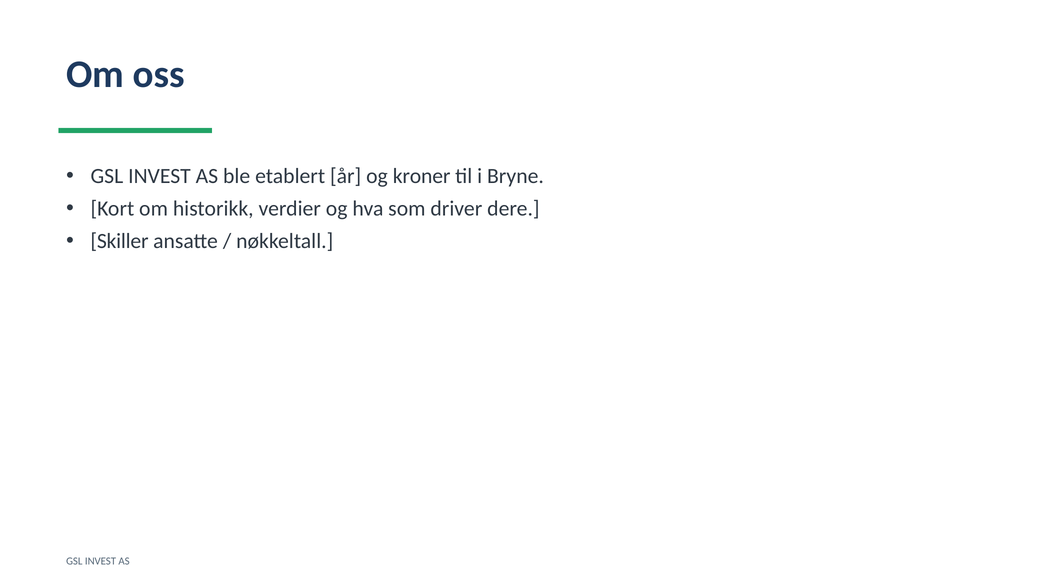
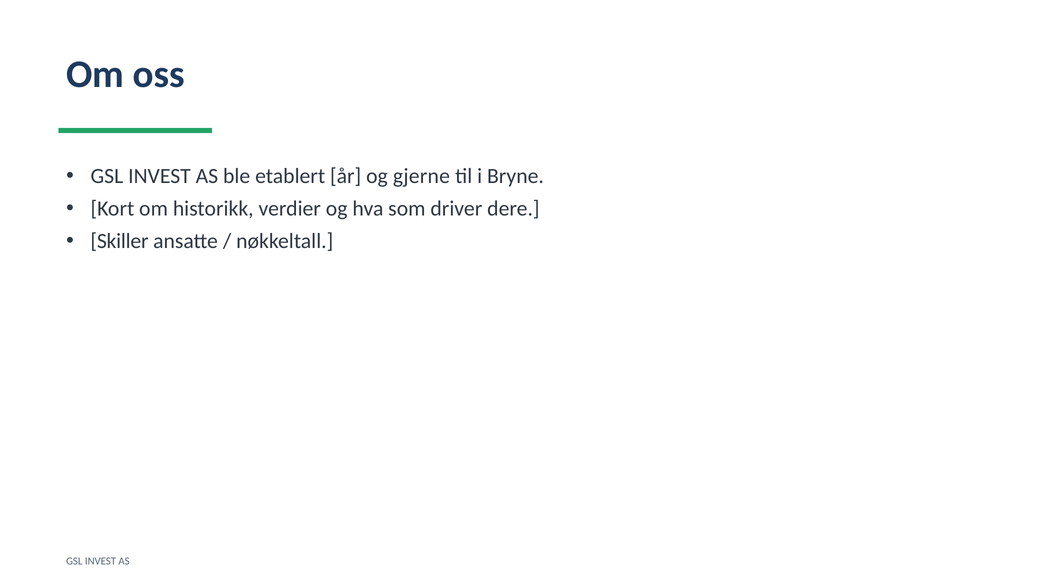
kroner: kroner -> gjerne
